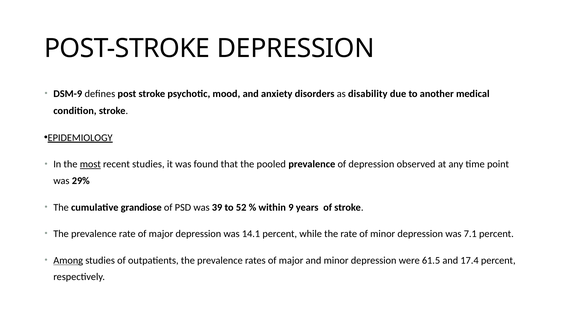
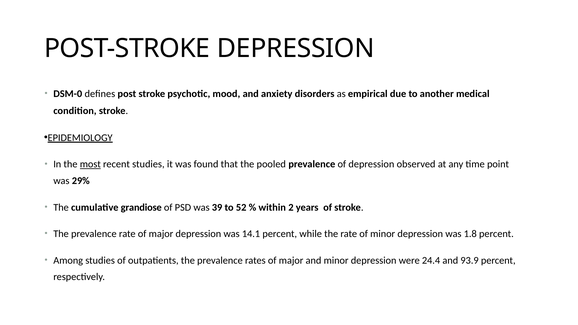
DSM-9: DSM-9 -> DSM-0
disability: disability -> empirical
9: 9 -> 2
7.1: 7.1 -> 1.8
Among underline: present -> none
61.5: 61.5 -> 24.4
17.4: 17.4 -> 93.9
